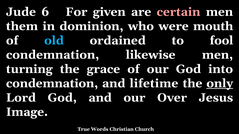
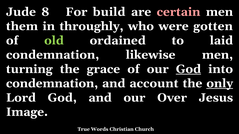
6: 6 -> 8
given: given -> build
dominion: dominion -> throughly
mouth: mouth -> gotten
old colour: light blue -> light green
fool: fool -> laid
God at (188, 69) underline: none -> present
lifetime: lifetime -> account
